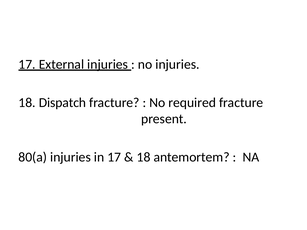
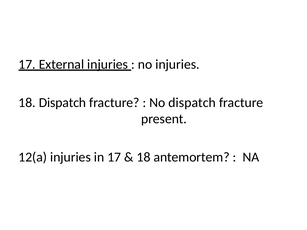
No required: required -> dispatch
80(a: 80(a -> 12(a
